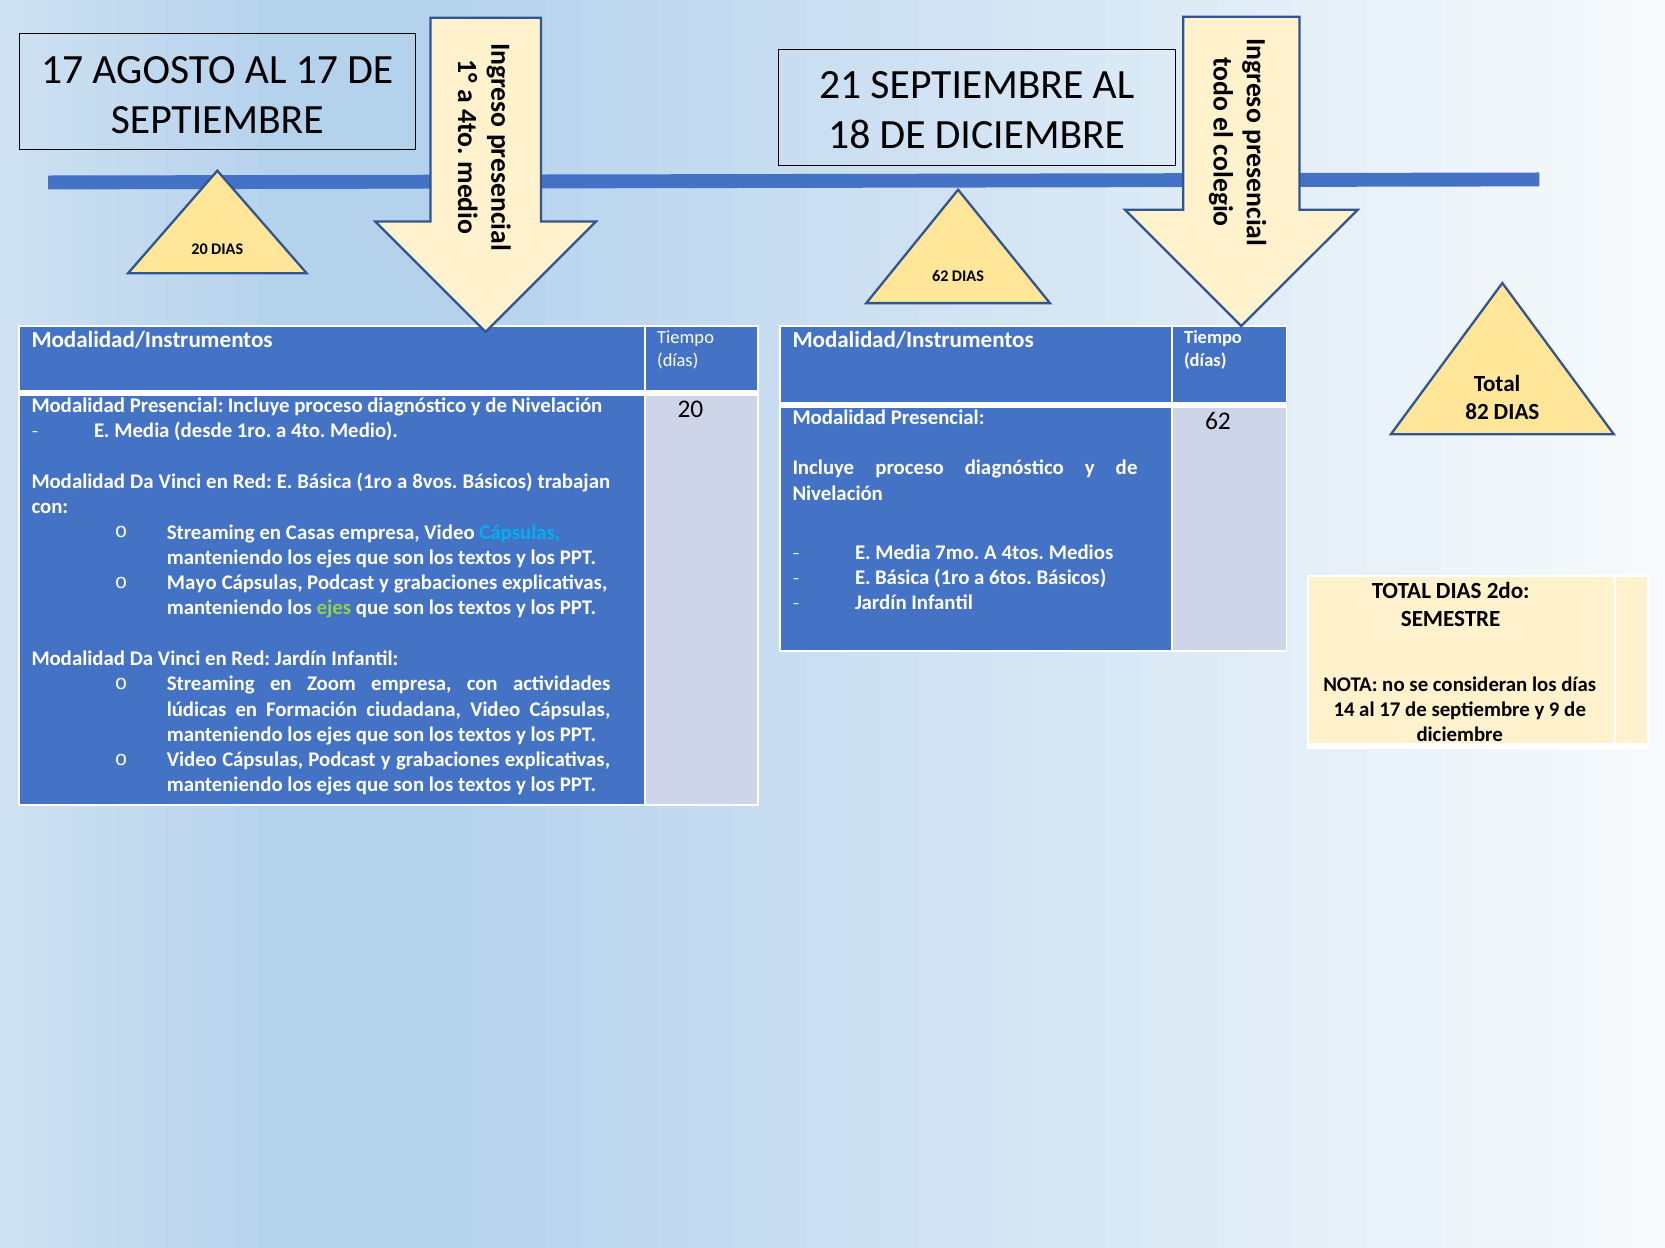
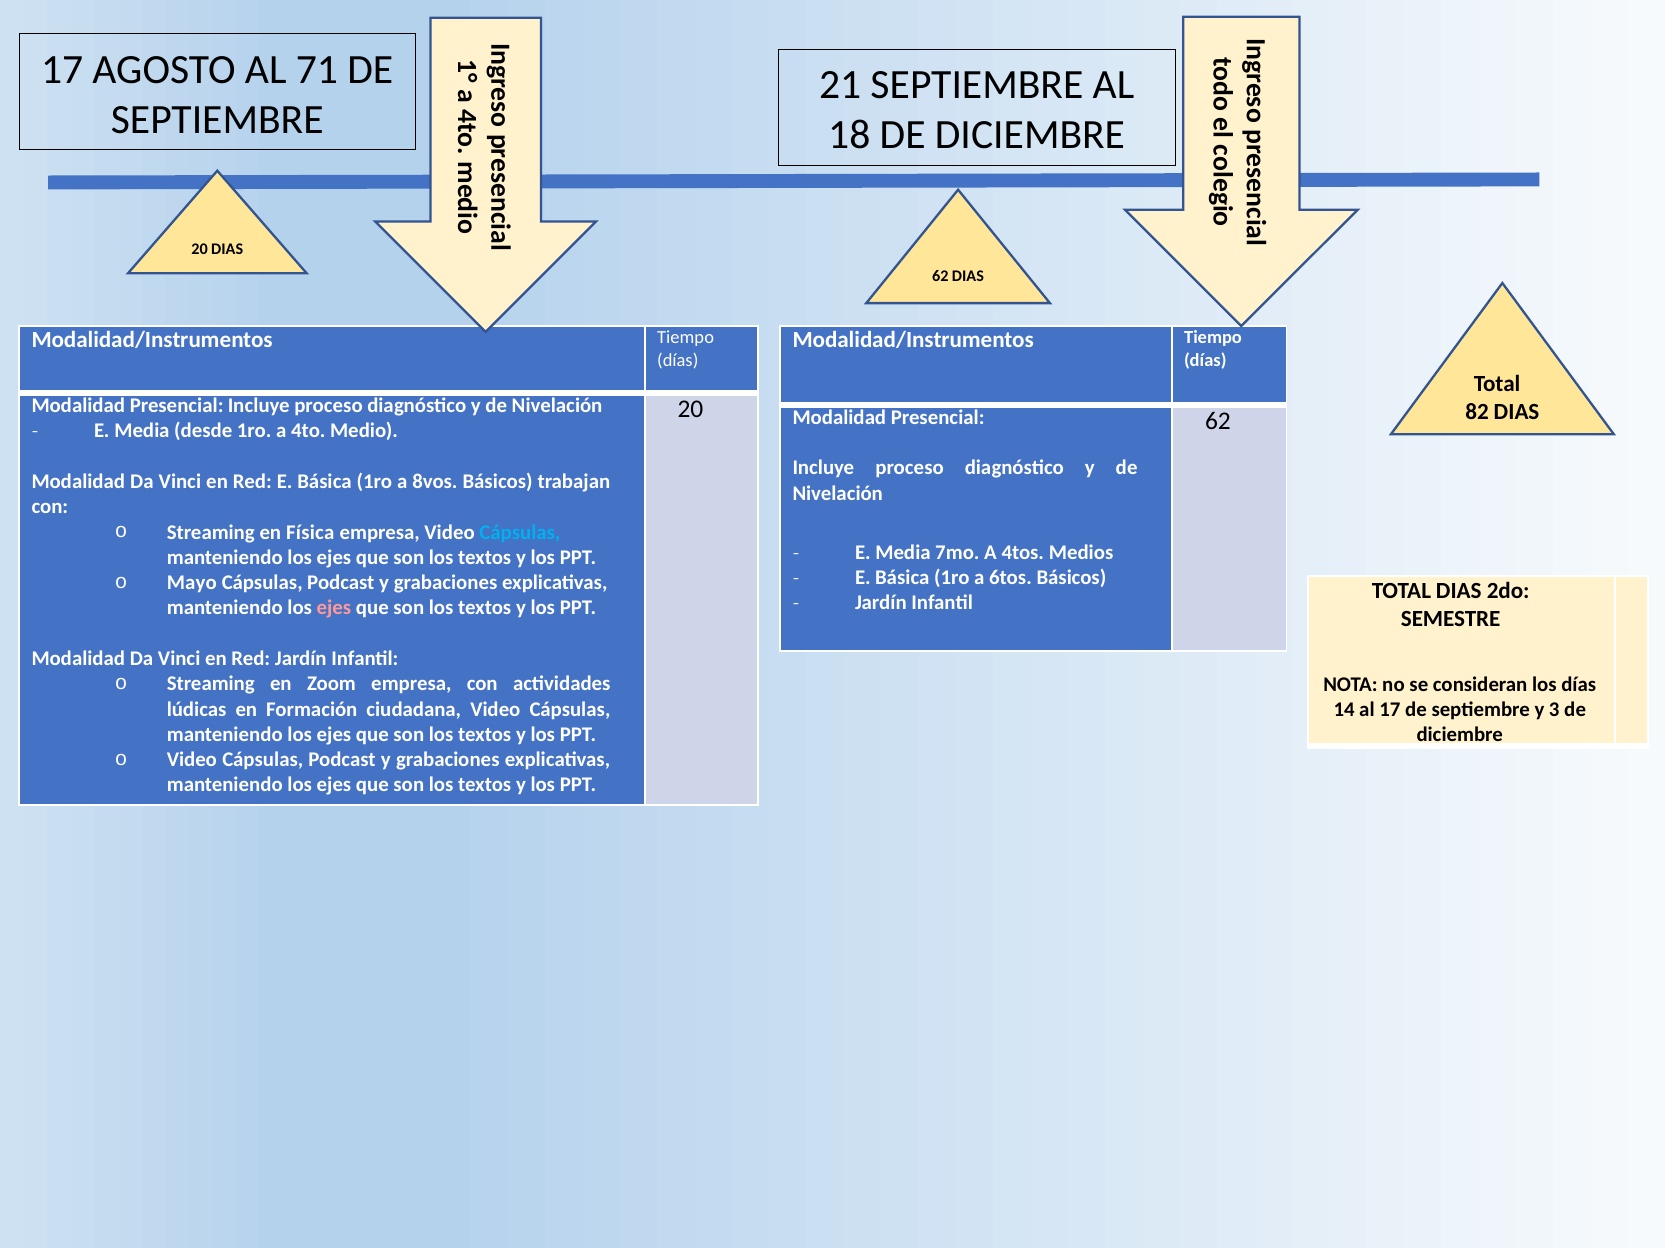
AGOSTO AL 17: 17 -> 71
Casas: Casas -> Física
ejes at (334, 608) colour: light green -> pink
9: 9 -> 3
